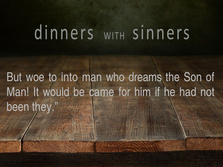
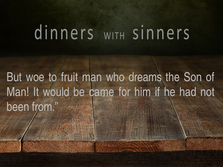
into: into -> fruit
they: they -> from
